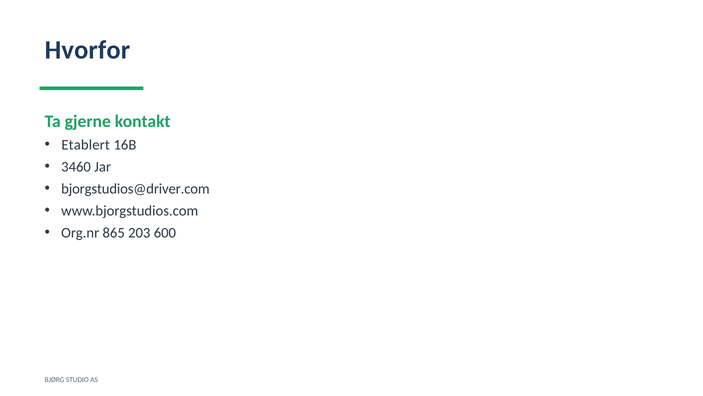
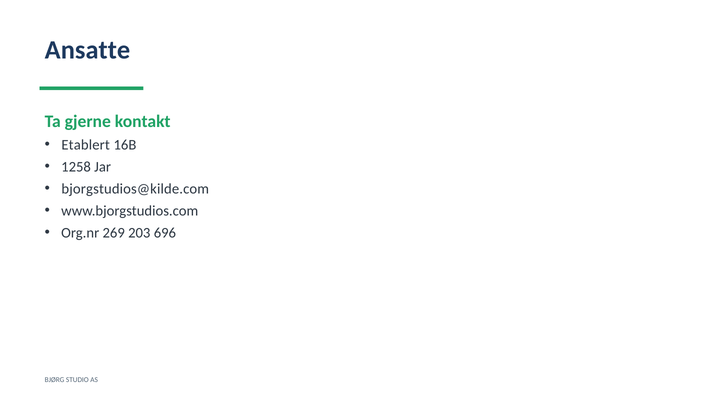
Hvorfor: Hvorfor -> Ansatte
3460: 3460 -> 1258
bjorgstudios@driver.com: bjorgstudios@driver.com -> bjorgstudios@kilde.com
865: 865 -> 269
600: 600 -> 696
